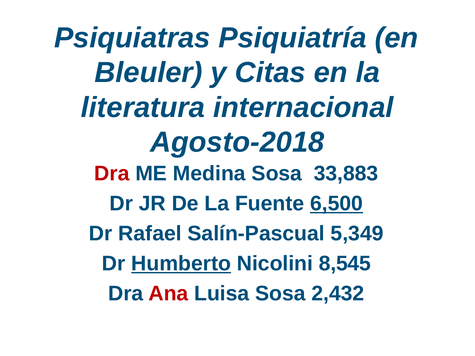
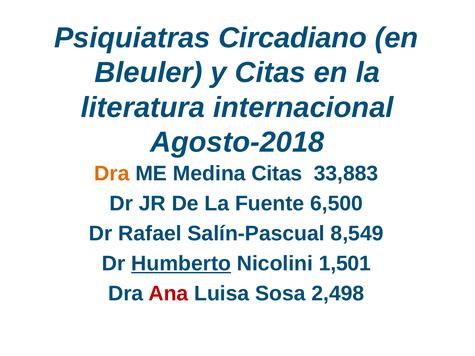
Psiquiatría: Psiquiatría -> Circadiano
Dra at (112, 174) colour: red -> orange
Medina Sosa: Sosa -> Citas
6,500 underline: present -> none
5,349: 5,349 -> 8,549
8,545: 8,545 -> 1,501
2,432: 2,432 -> 2,498
